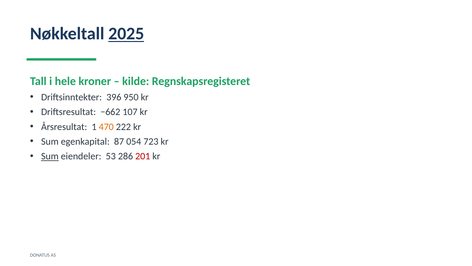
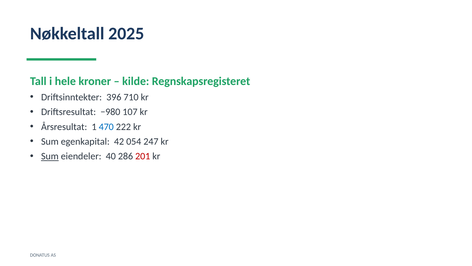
2025 underline: present -> none
950: 950 -> 710
−662: −662 -> −980
470 colour: orange -> blue
87: 87 -> 42
723: 723 -> 247
53: 53 -> 40
